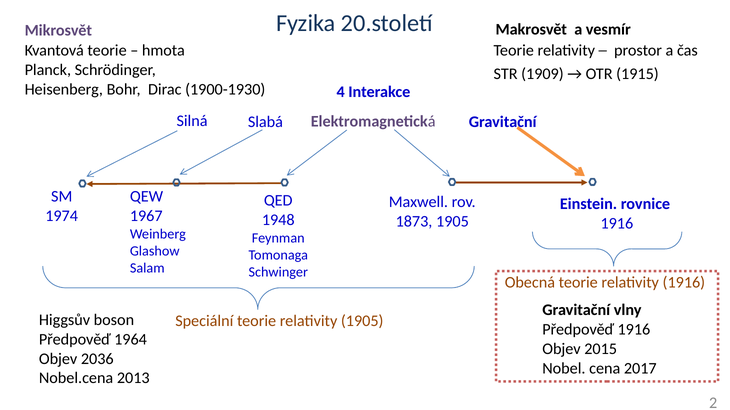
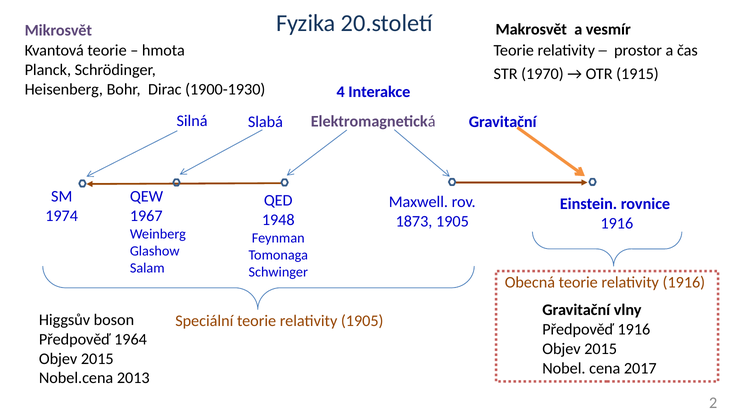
1909: 1909 -> 1970
2036 at (97, 359): 2036 -> 2015
